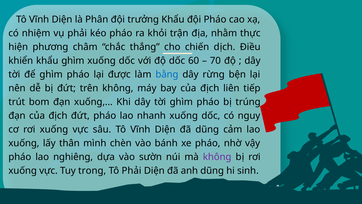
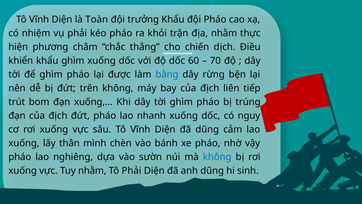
Phân: Phân -> Toàn
không at (217, 157) colour: purple -> blue
Tuy trong: trong -> nhằm
